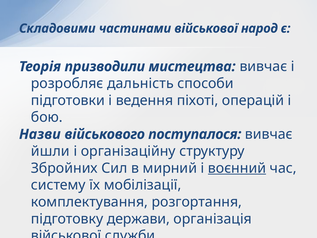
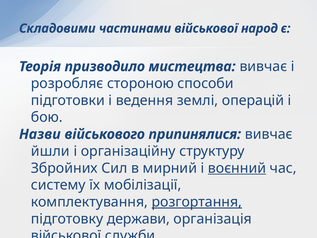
призводили: призводили -> призводило
дальність: дальність -> стороною
піхоті: піхоті -> землі
поступалося: поступалося -> припинялися
розгортання underline: none -> present
